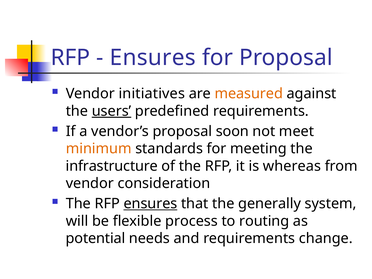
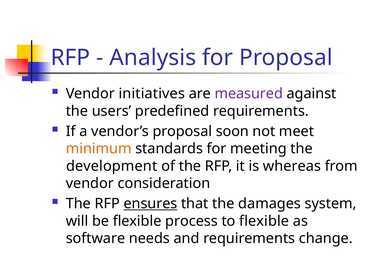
Ensures at (153, 58): Ensures -> Analysis
measured colour: orange -> purple
users underline: present -> none
infrastructure: infrastructure -> development
generally: generally -> damages
to routing: routing -> flexible
potential: potential -> software
